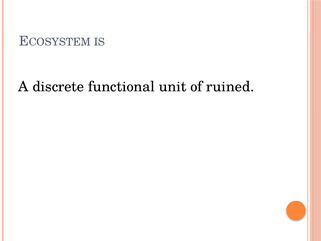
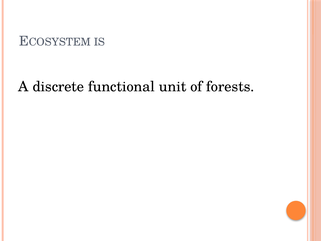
ruined: ruined -> forests
